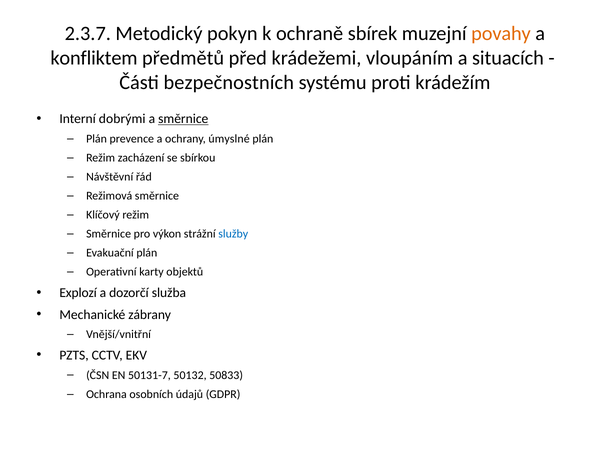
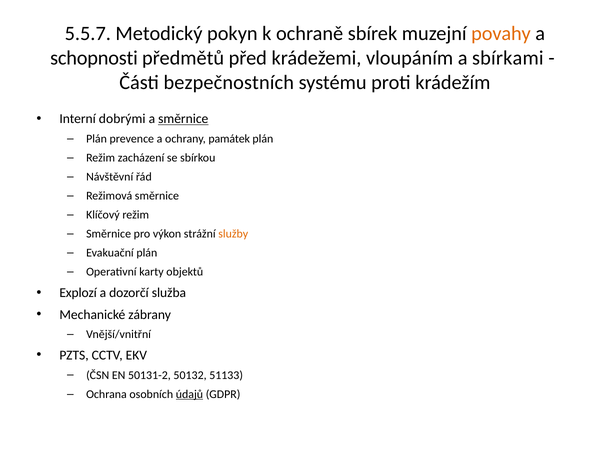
2.3.7: 2.3.7 -> 5.5.7
konfliktem: konfliktem -> schopnosti
situacích: situacích -> sbírkami
úmyslné: úmyslné -> památek
služby colour: blue -> orange
50131-7: 50131-7 -> 50131-2
50833: 50833 -> 51133
údajů underline: none -> present
